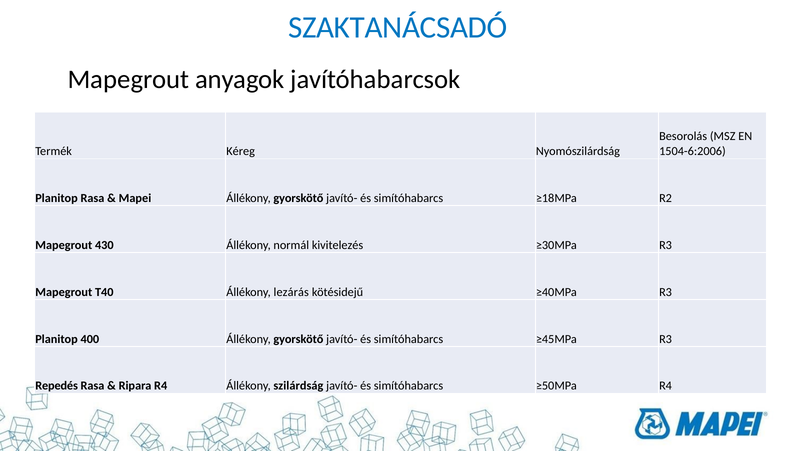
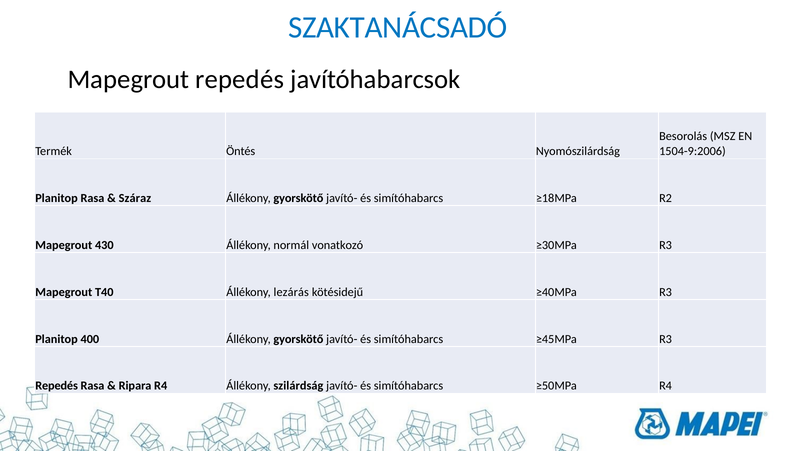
Mapegrout anyagok: anyagok -> repedés
Kéreg: Kéreg -> Öntés
1504-6:2006: 1504-6:2006 -> 1504-9:2006
Mapei: Mapei -> Száraz
kivitelezés: kivitelezés -> vonatkozó
